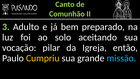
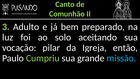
Cumpriu colour: yellow -> light green
